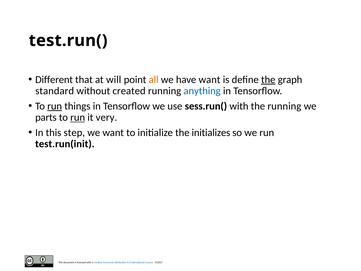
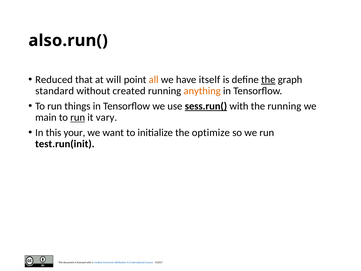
test.run(: test.run( -> also.run(
Different: Different -> Reduced
have want: want -> itself
anything colour: blue -> orange
run at (55, 106) underline: present -> none
sess.run( underline: none -> present
parts: parts -> main
very: very -> vary
step: step -> your
initializes: initializes -> optimize
